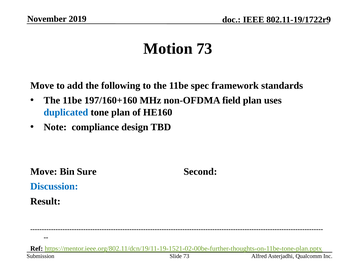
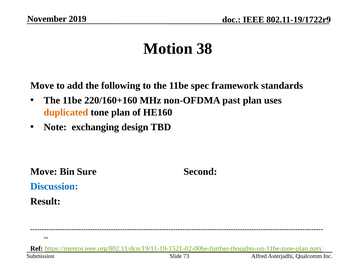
Motion 73: 73 -> 38
197/160+160: 197/160+160 -> 220/160+160
field: field -> past
duplicated colour: blue -> orange
compliance: compliance -> exchanging
